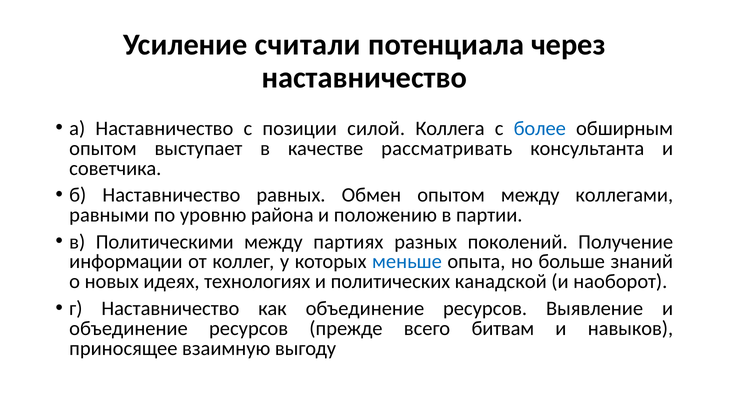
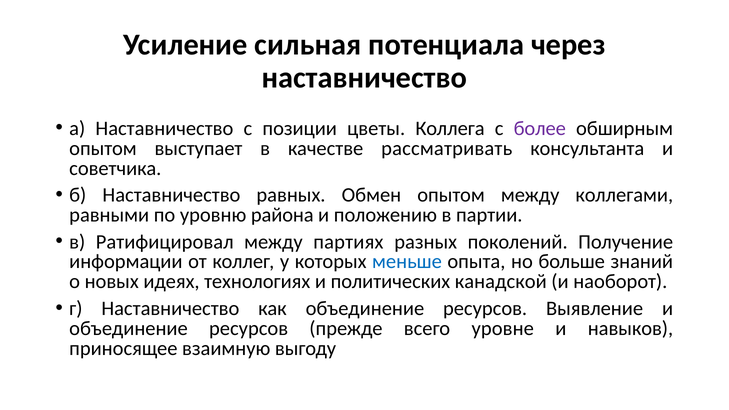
считали: считали -> сильная
силой: силой -> цветы
более colour: blue -> purple
Политическими: Политическими -> Ратифицировал
битвам: битвам -> уровне
